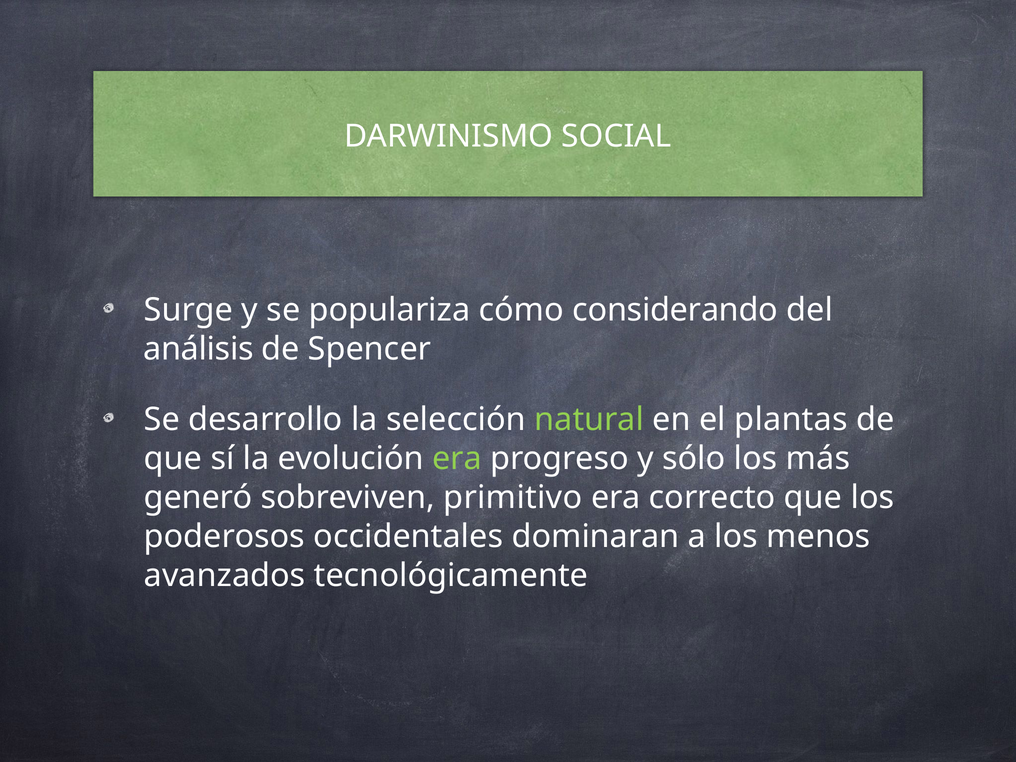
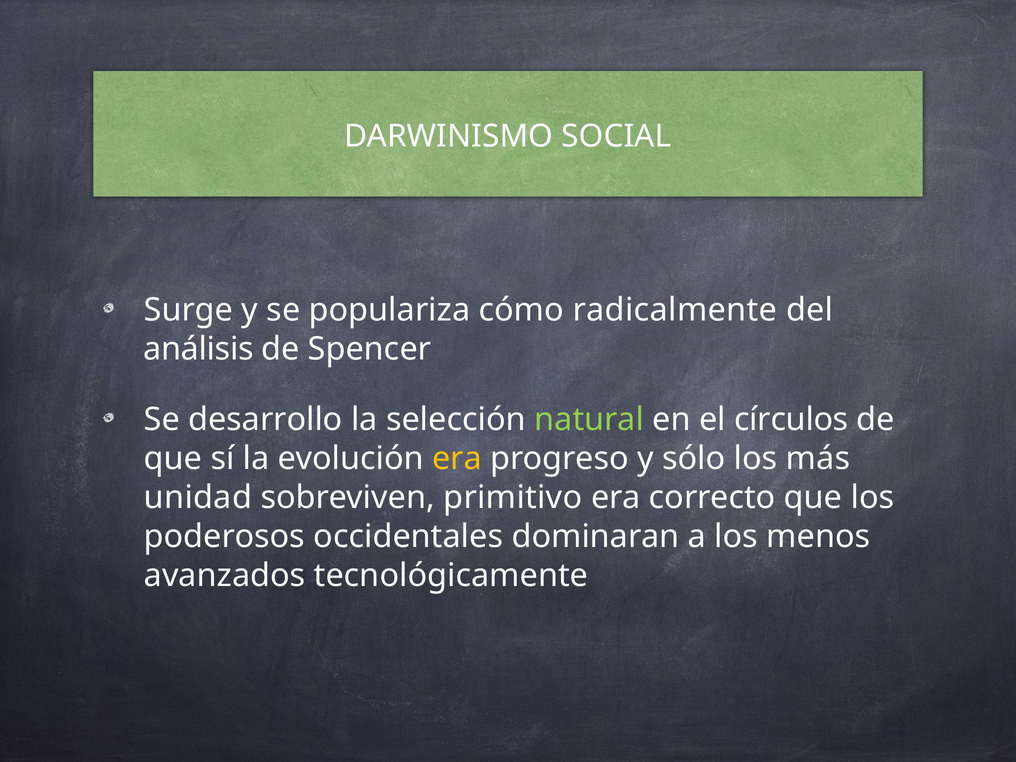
considerando: considerando -> radicalmente
plantas: plantas -> círculos
era at (457, 459) colour: light green -> yellow
generó: generó -> unidad
